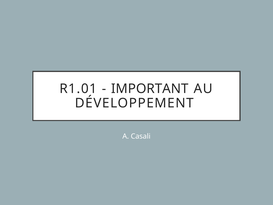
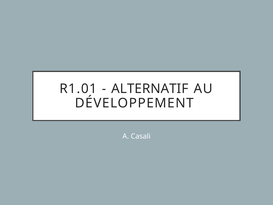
IMPORTANT: IMPORTANT -> ALTERNATIF
